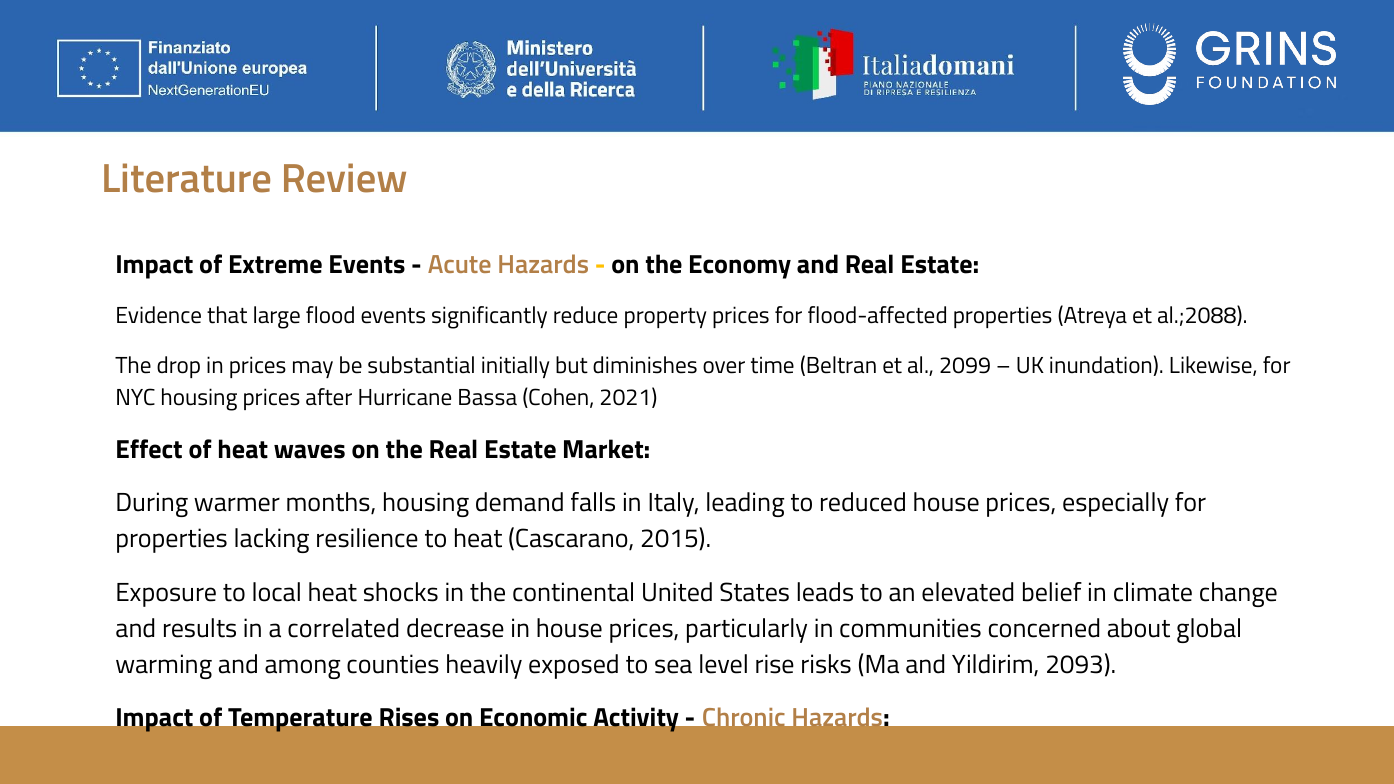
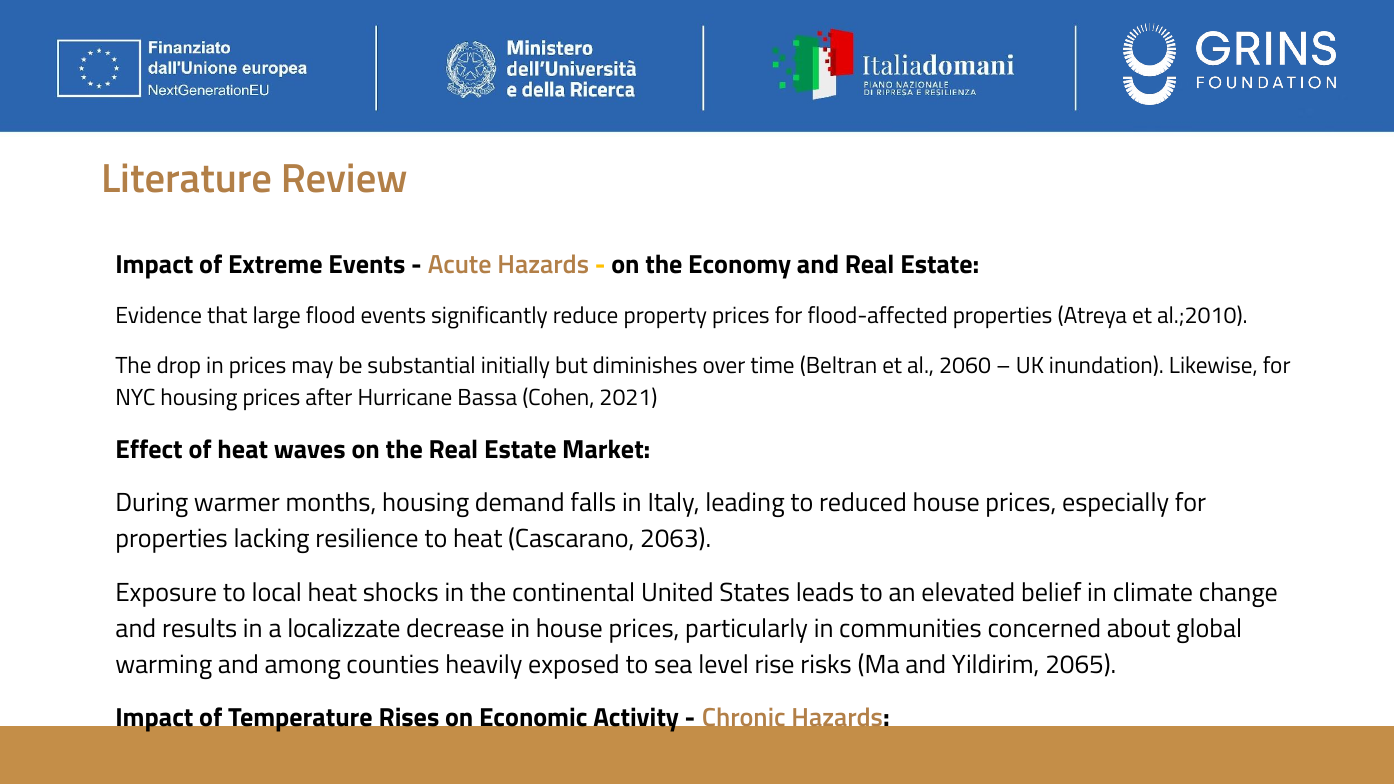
al.;2088: al.;2088 -> al.;2010
2099: 2099 -> 2060
2015: 2015 -> 2063
correlated: correlated -> localizzate
2093: 2093 -> 2065
